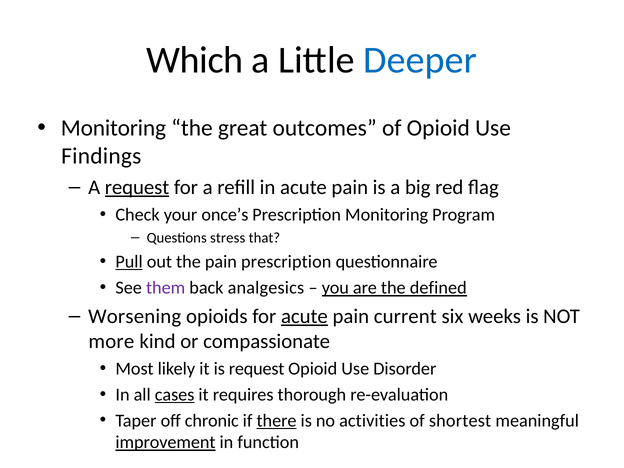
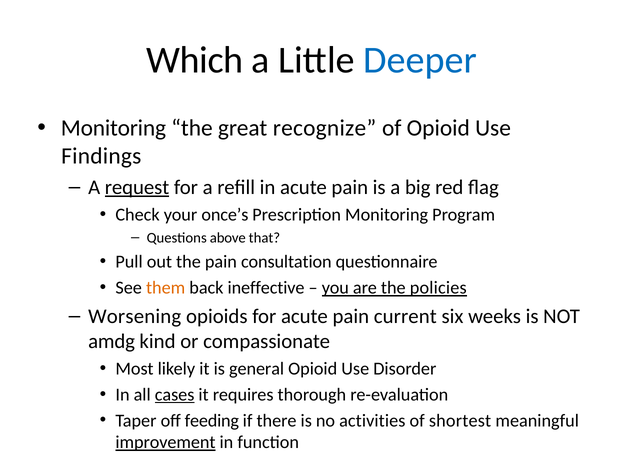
outcomes: outcomes -> recognize
stress: stress -> above
Pull underline: present -> none
pain prescription: prescription -> consultation
them colour: purple -> orange
analgesics: analgesics -> ineffective
defined: defined -> policies
acute at (304, 316) underline: present -> none
more: more -> amdg
is request: request -> general
chronic: chronic -> feeding
there underline: present -> none
